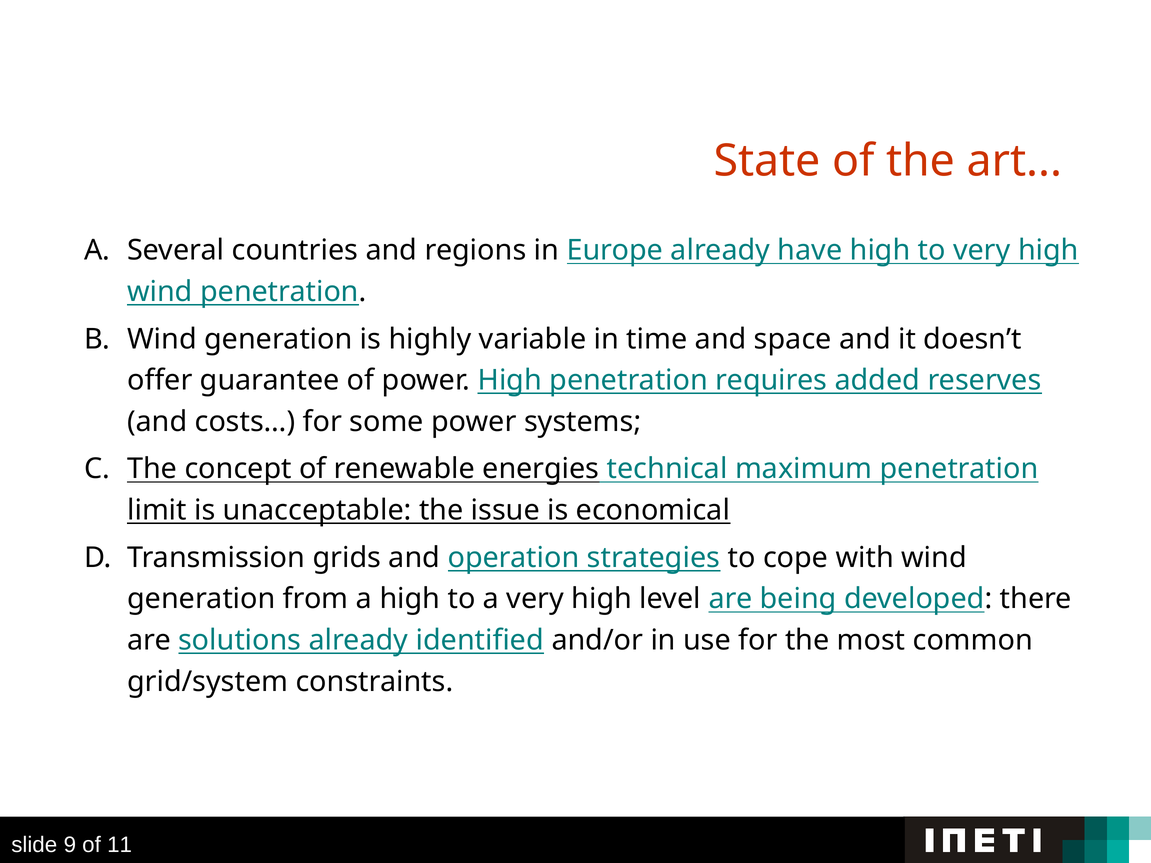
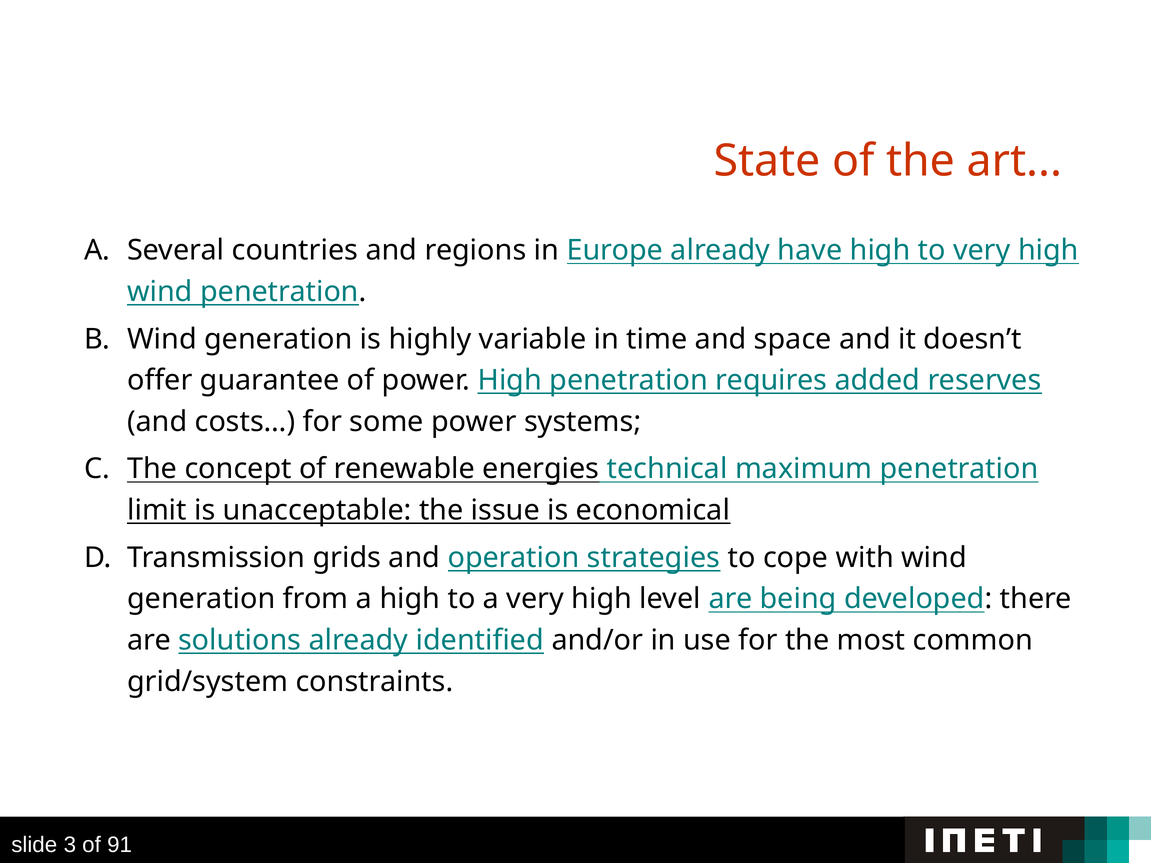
9: 9 -> 3
11: 11 -> 91
